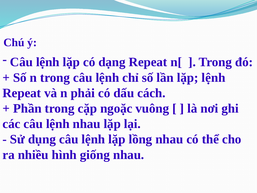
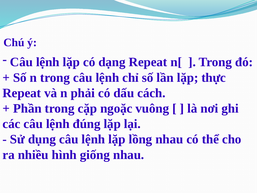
lặp lệnh: lệnh -> thực
lệnh nhau: nhau -> đúng
